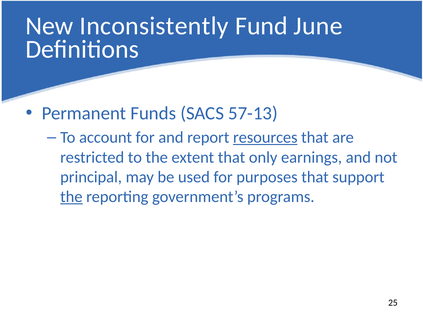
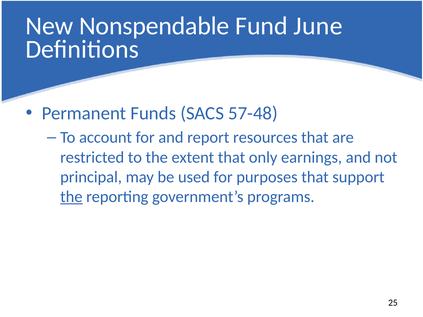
Inconsistently: Inconsistently -> Nonspendable
57-13: 57-13 -> 57-48
resources underline: present -> none
